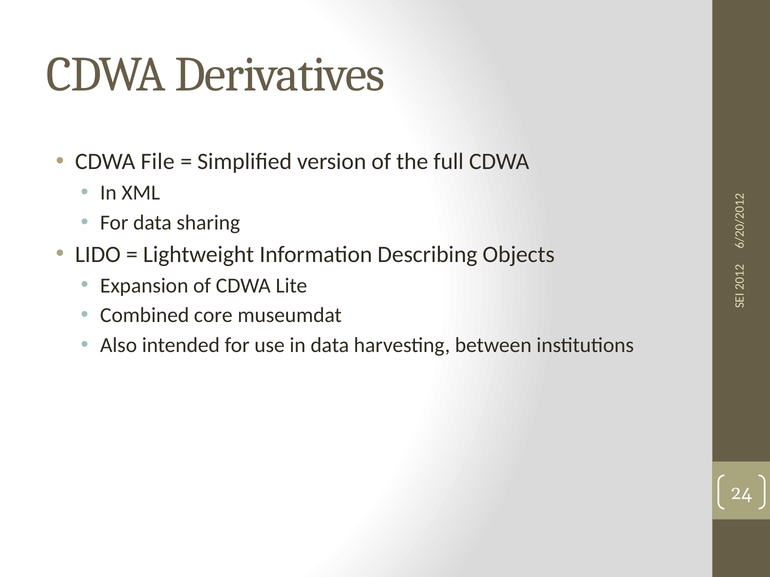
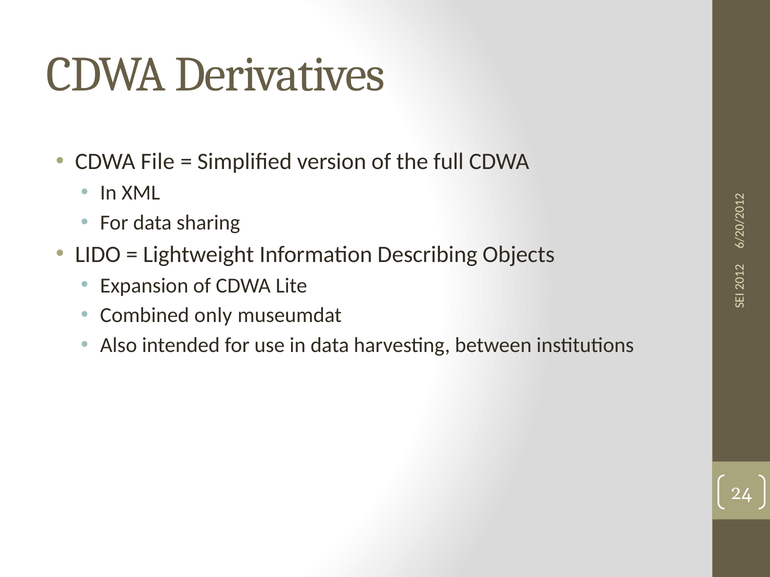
core: core -> only
